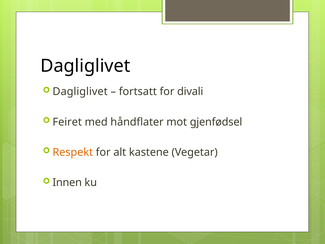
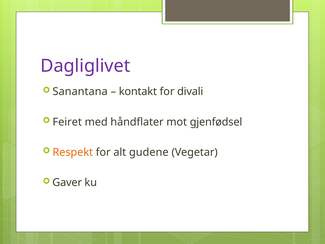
Dagliglivet at (85, 66) colour: black -> purple
Dagliglivet at (80, 91): Dagliglivet -> Sanantana
fortsatt: fortsatt -> kontakt
kastene: kastene -> gudene
Innen: Innen -> Gaver
